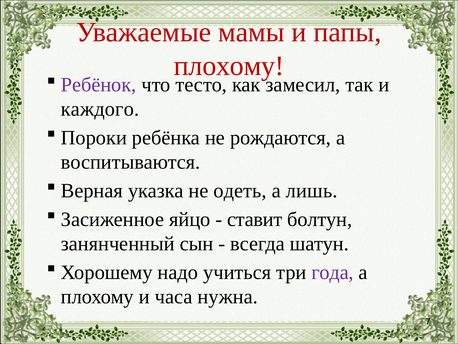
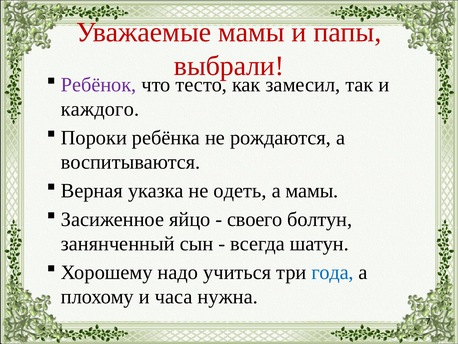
плохому at (229, 66): плохому -> выбрали
а лишь: лишь -> мамы
ставит: ставит -> своего
года colour: purple -> blue
